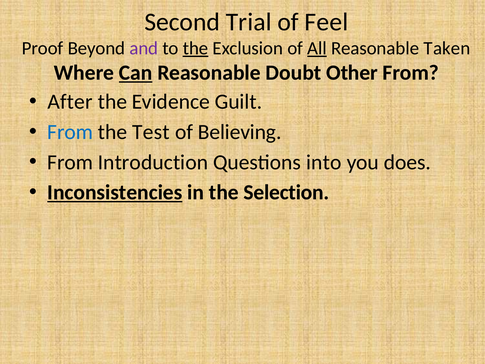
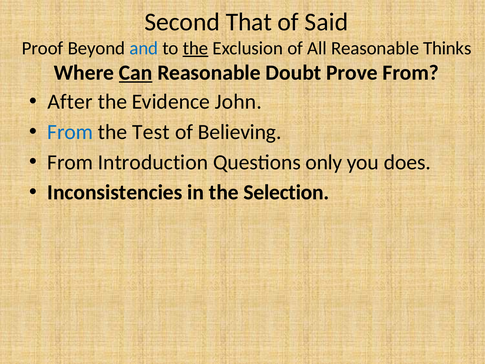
Trial: Trial -> That
Feel: Feel -> Said
and colour: purple -> blue
All underline: present -> none
Taken: Taken -> Thinks
Other: Other -> Prove
Guilt: Guilt -> John
into: into -> only
Inconsistencies underline: present -> none
